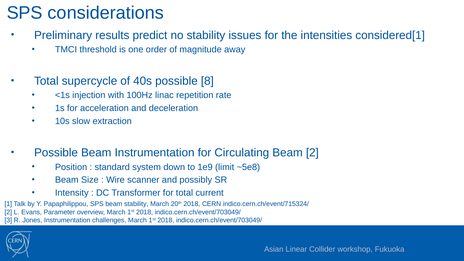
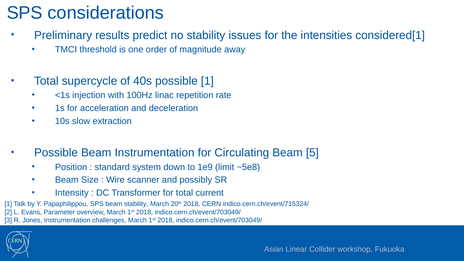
possible 8: 8 -> 1
Beam 2: 2 -> 5
